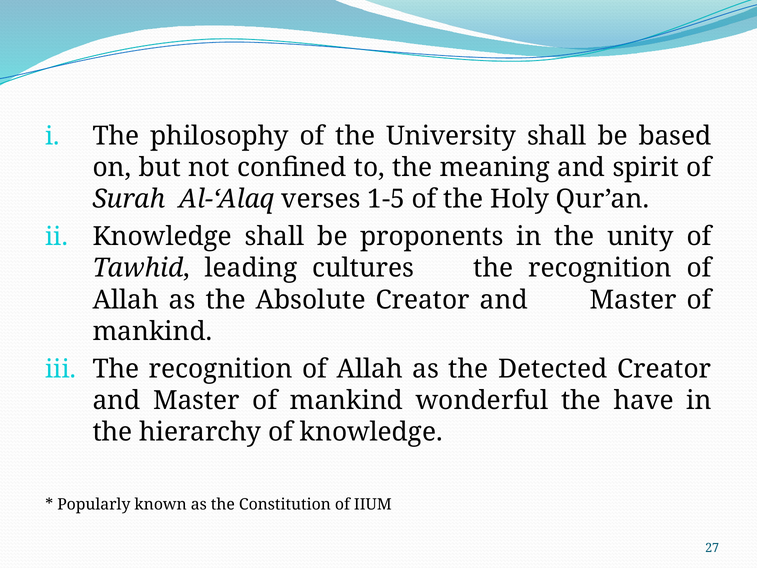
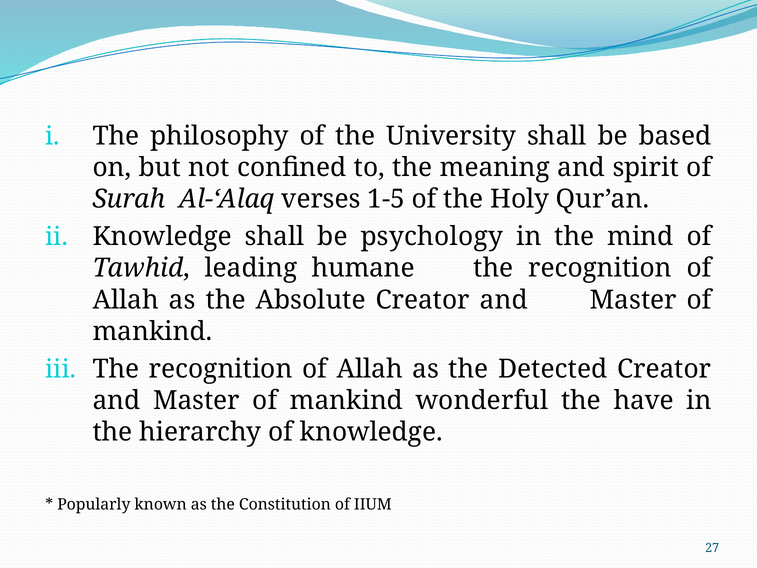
proponents: proponents -> psychology
unity: unity -> mind
cultures: cultures -> humane
